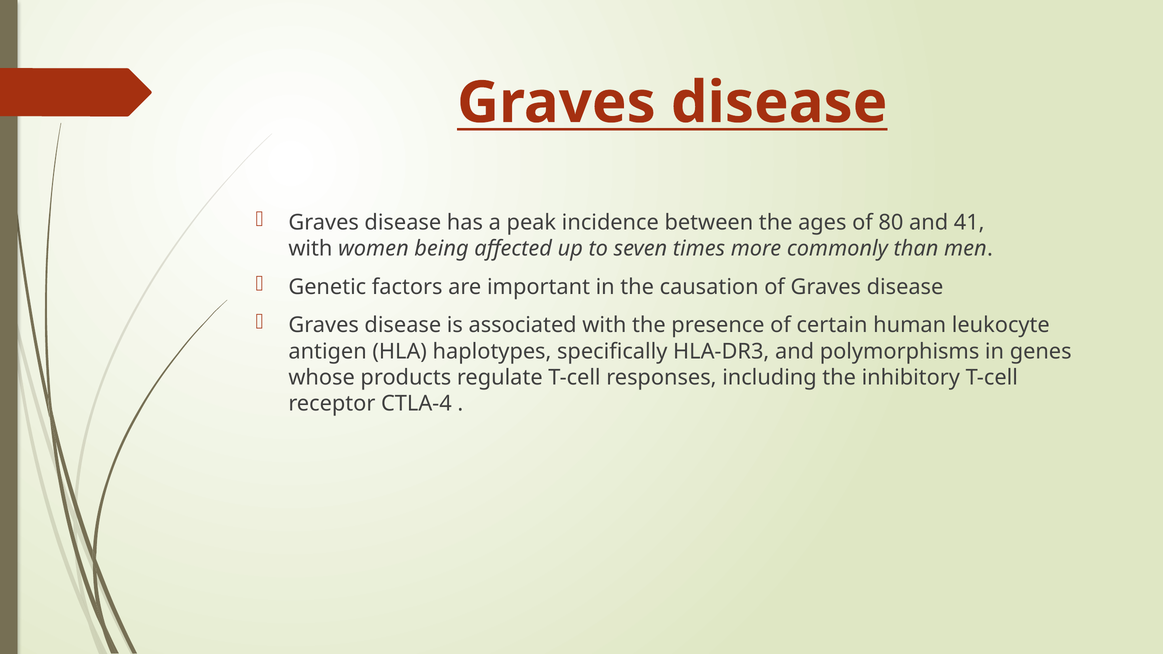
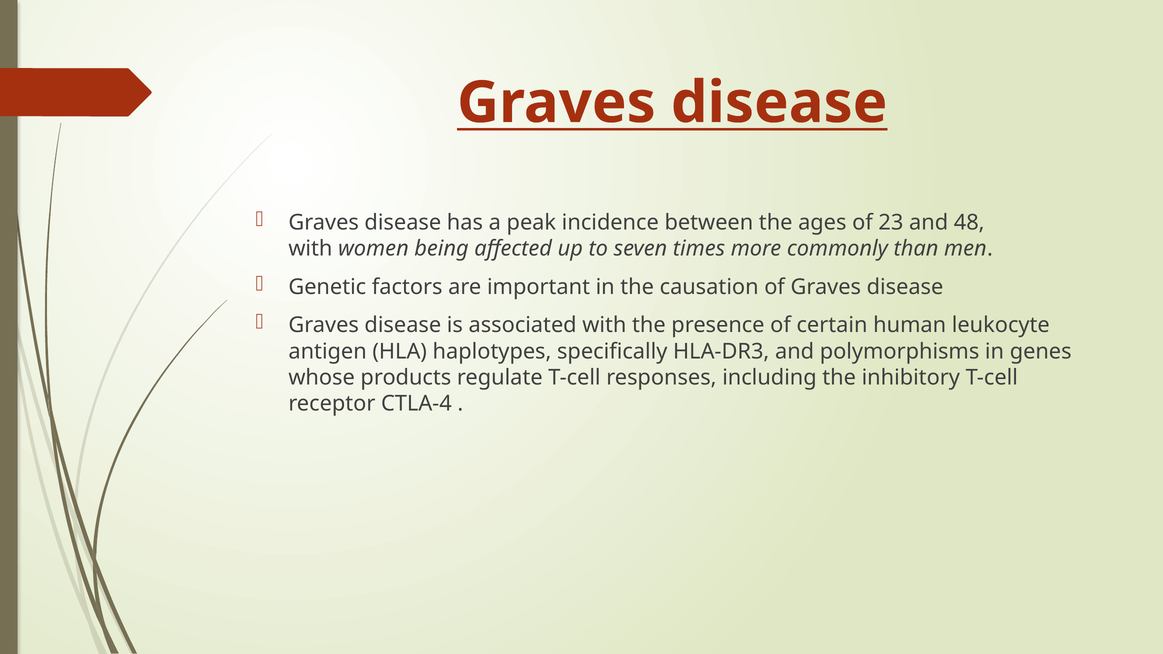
80: 80 -> 23
41: 41 -> 48
